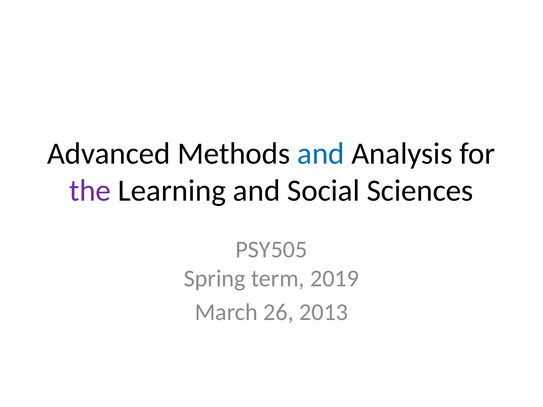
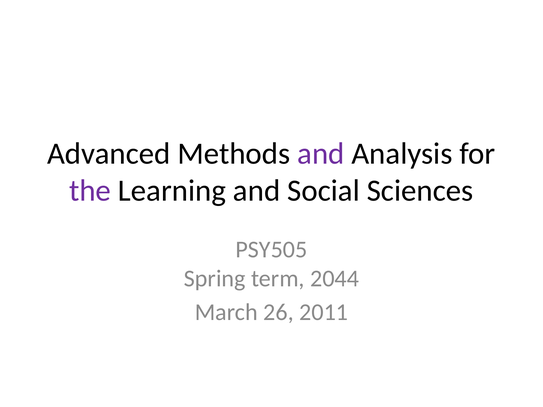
and at (321, 154) colour: blue -> purple
2019: 2019 -> 2044
2013: 2013 -> 2011
